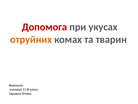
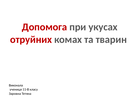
отруйних colour: orange -> red
